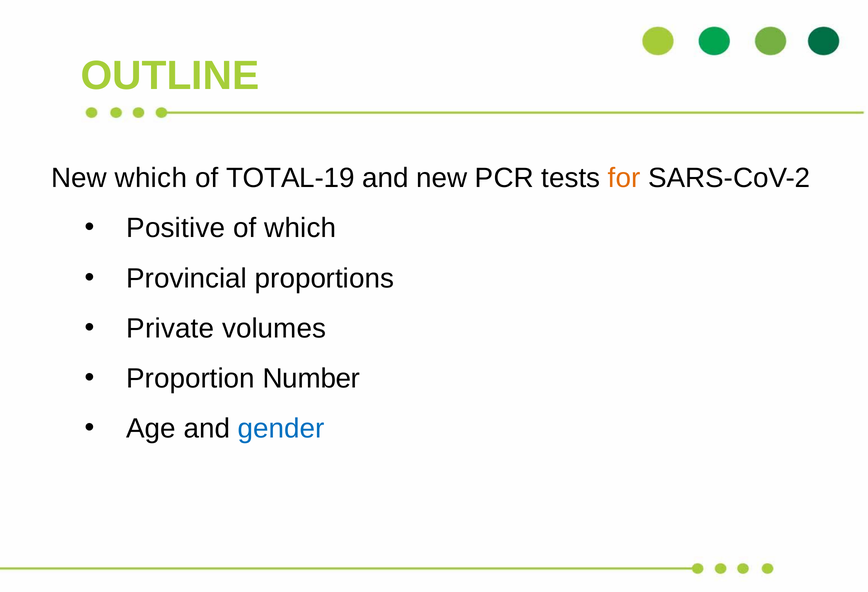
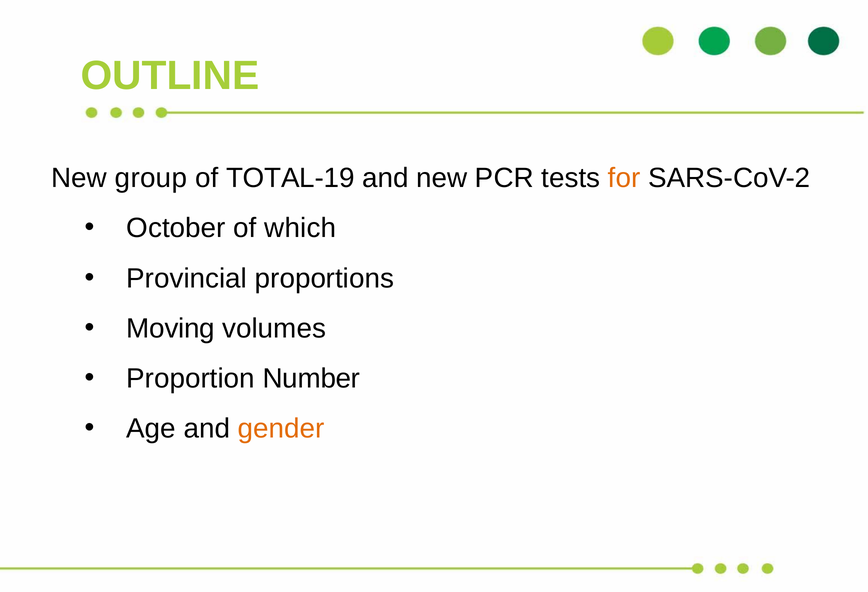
New which: which -> group
Positive: Positive -> October
Private: Private -> Moving
gender colour: blue -> orange
